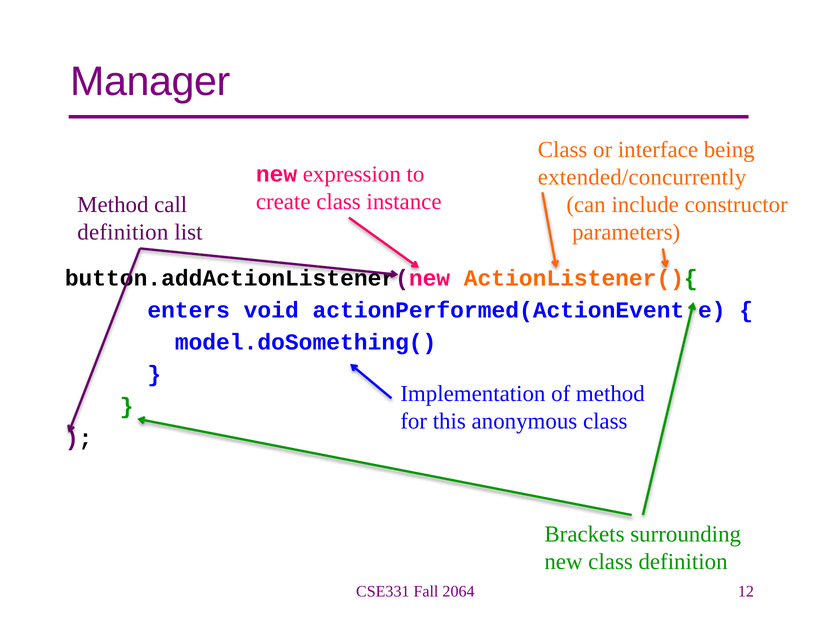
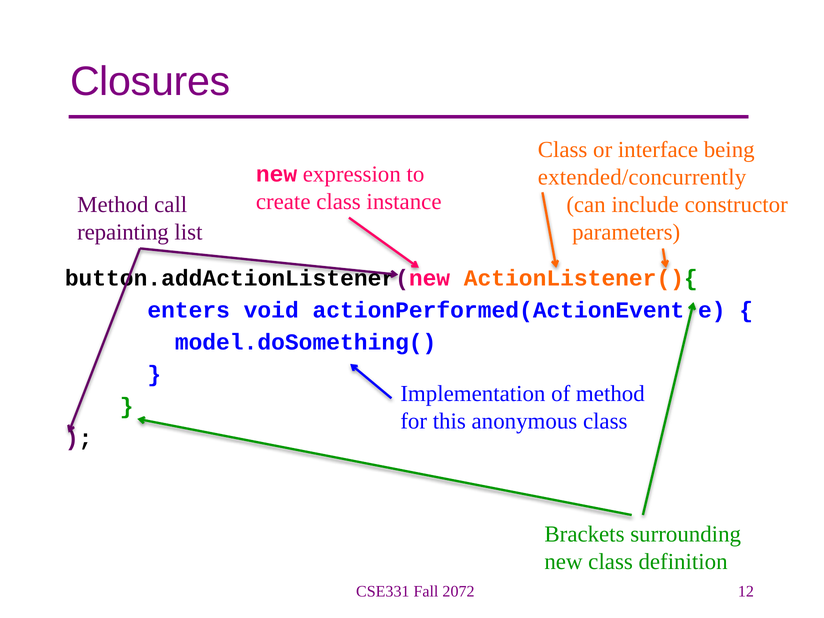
Manager: Manager -> Closures
definition at (123, 232): definition -> repainting
2064: 2064 -> 2072
